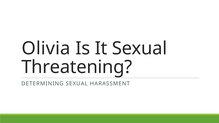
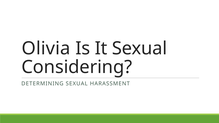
Threatening: Threatening -> Considering
